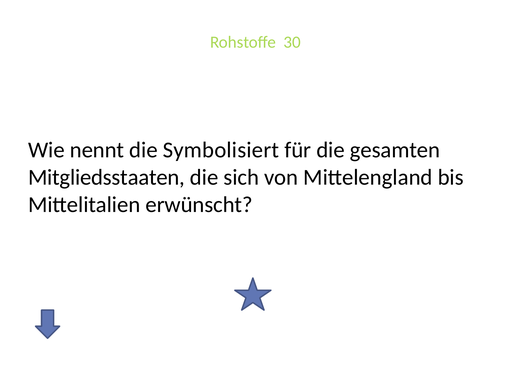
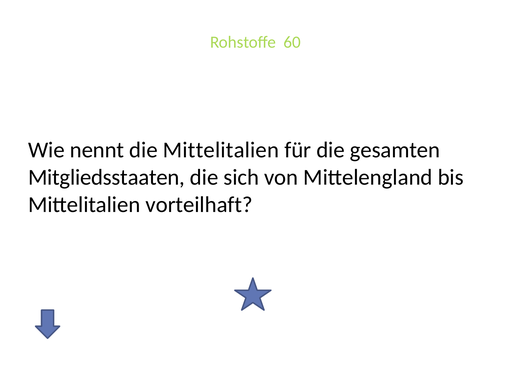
30: 30 -> 60
die Symbolisiert: Symbolisiert -> Mittelitalien
erwünscht: erwünscht -> vorteilhaft
